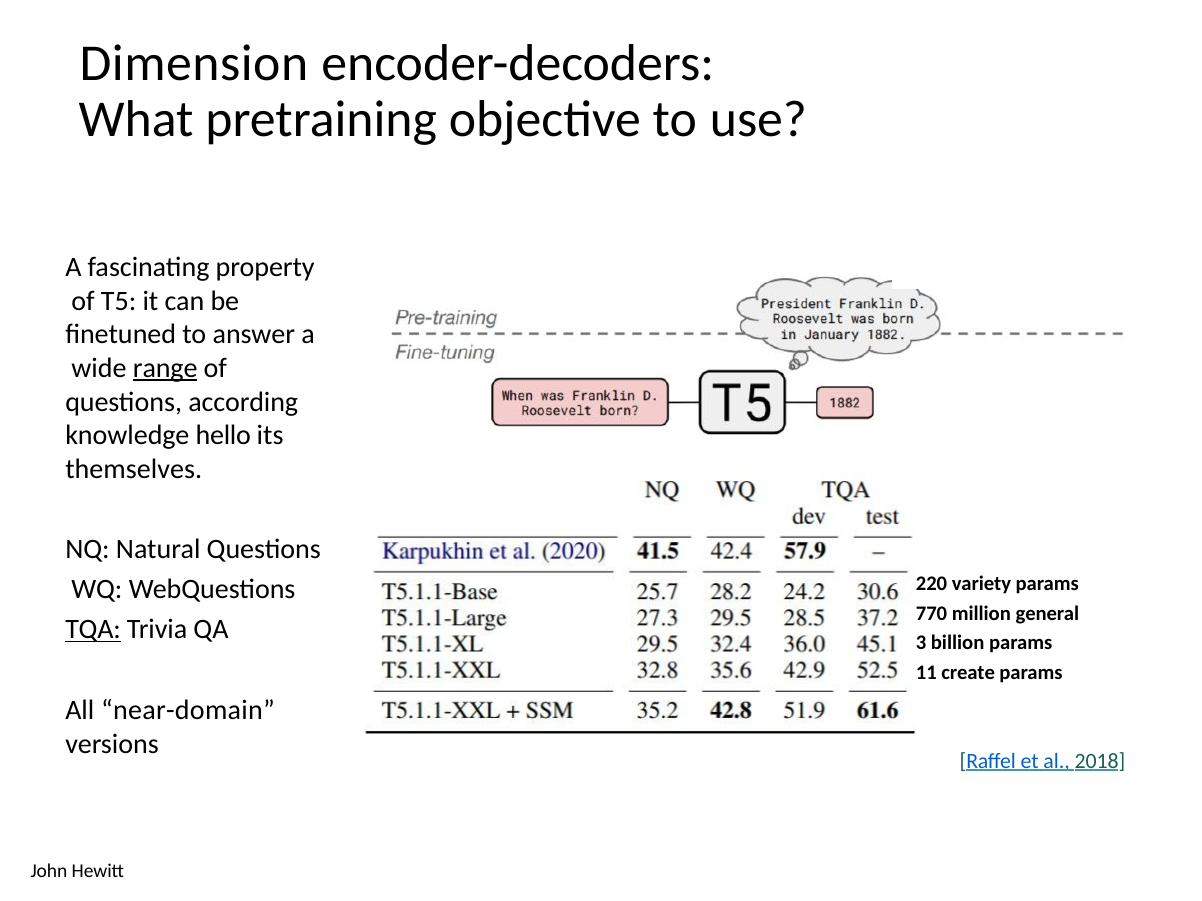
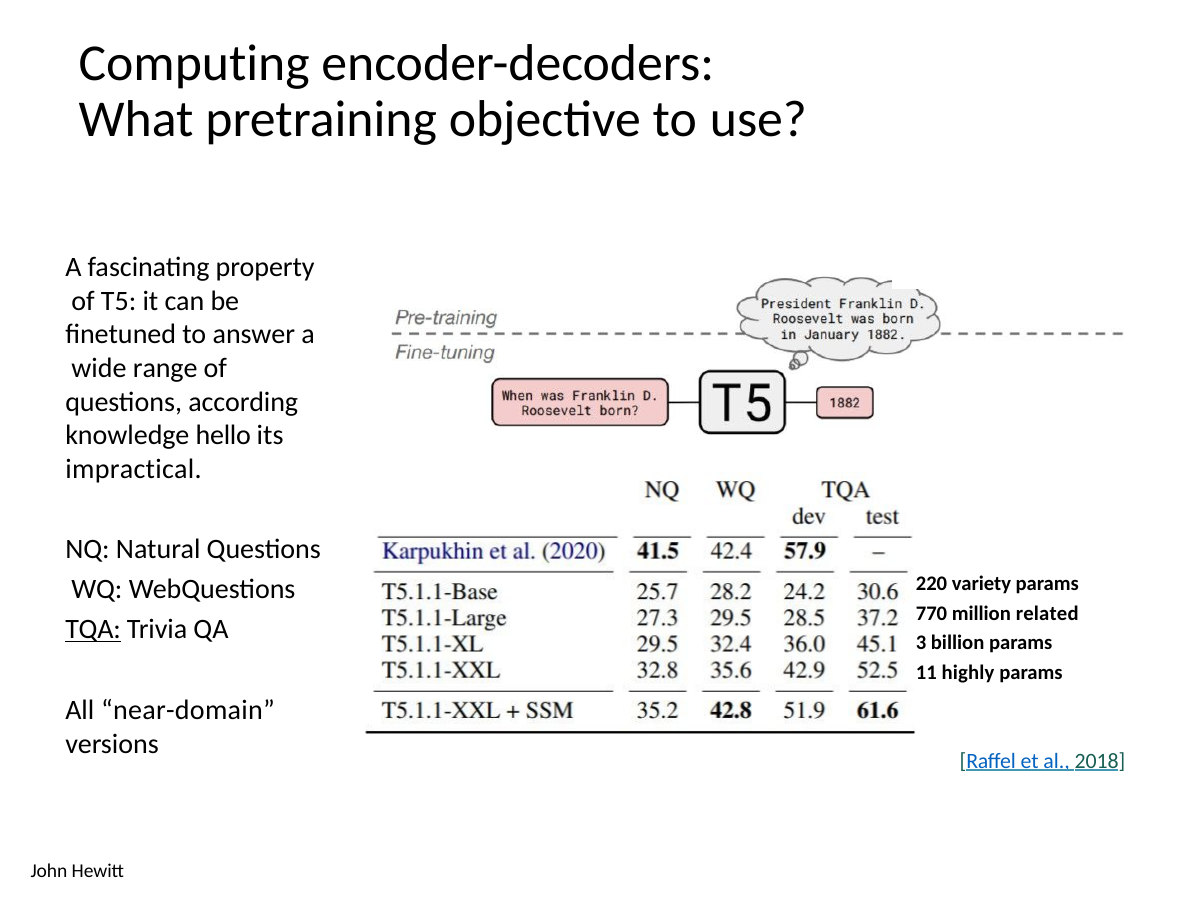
Dimension: Dimension -> Computing
range underline: present -> none
themselves: themselves -> impractical
general: general -> related
create: create -> highly
